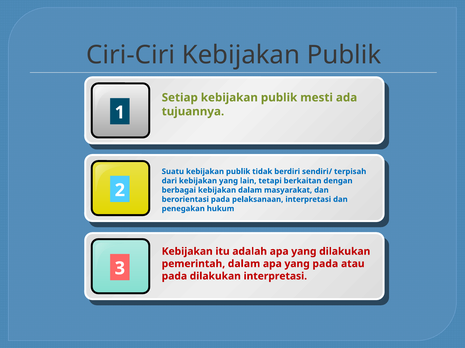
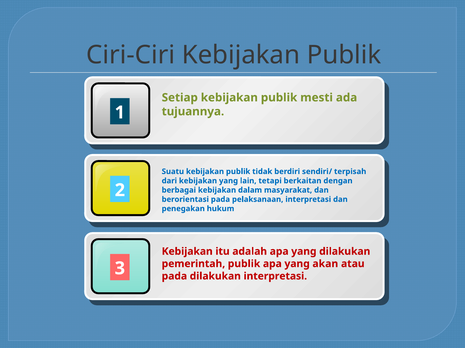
pemerintah dalam: dalam -> publik
yang pada: pada -> akan
